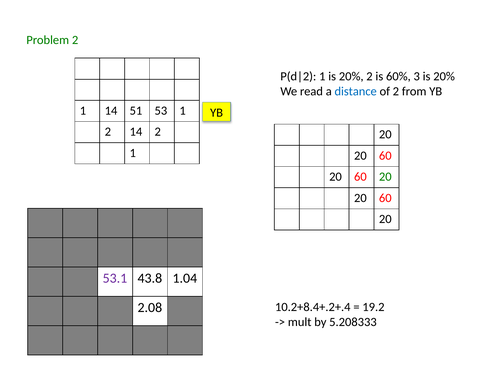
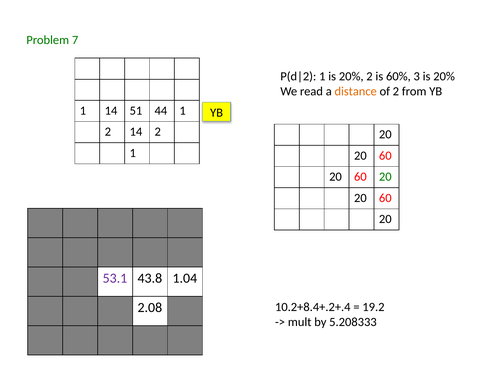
Problem 2: 2 -> 7
distance colour: blue -> orange
53: 53 -> 44
